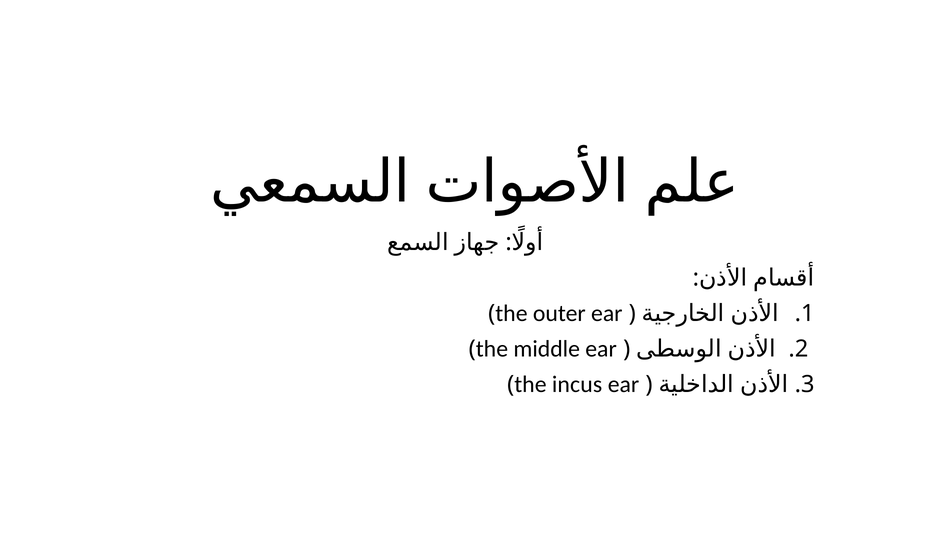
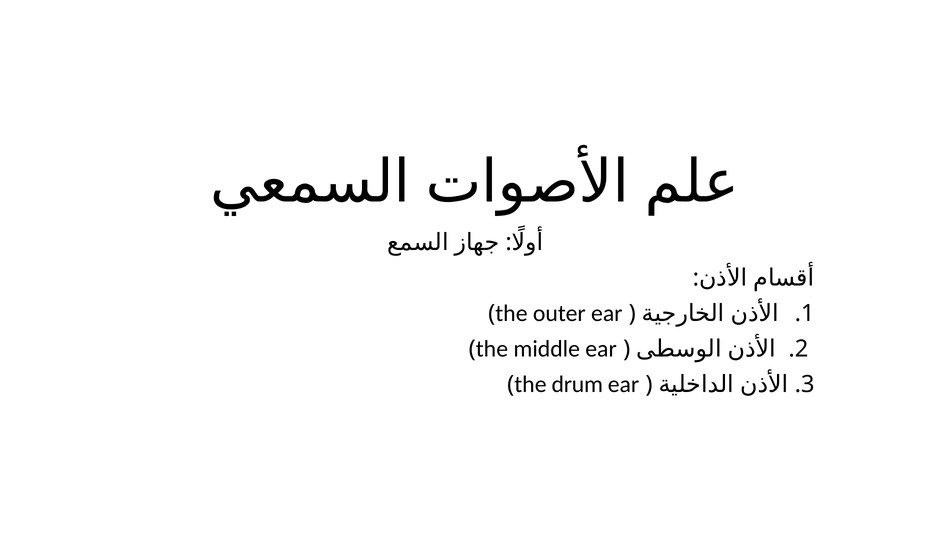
incus: incus -> drum
